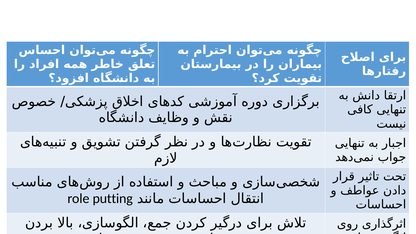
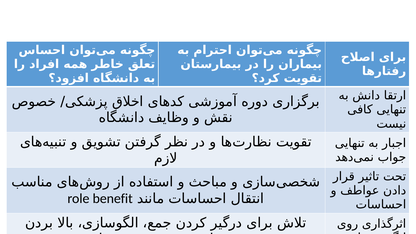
putting: putting -> benefit
